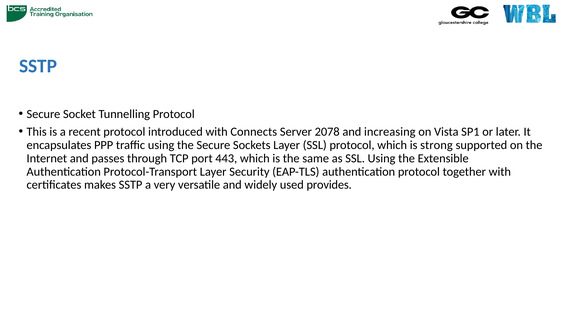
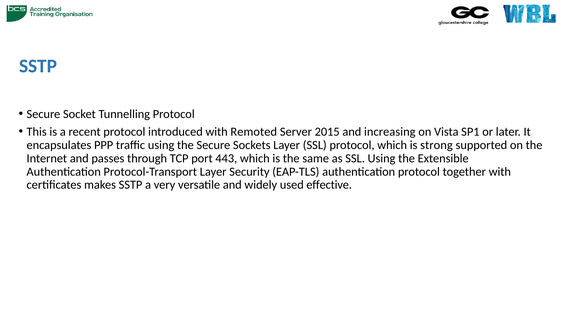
Connects: Connects -> Remoted
2078: 2078 -> 2015
provides: provides -> effective
